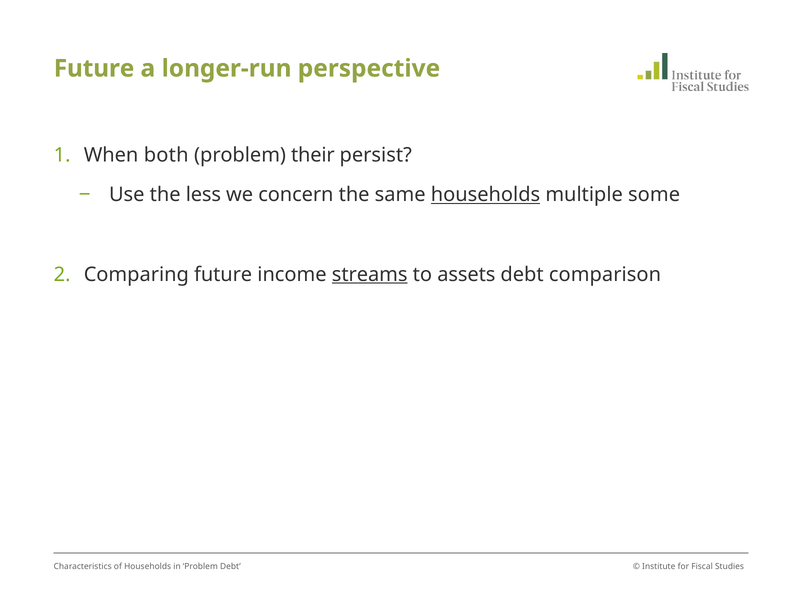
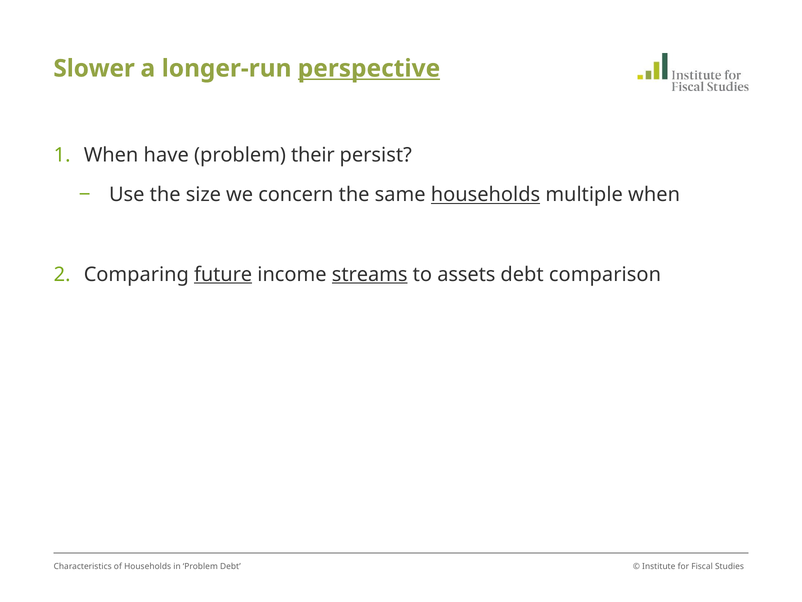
Future at (94, 68): Future -> Slower
perspective underline: none -> present
both: both -> have
less: less -> size
multiple some: some -> when
future at (223, 274) underline: none -> present
